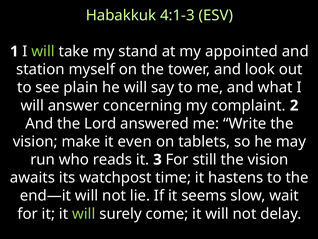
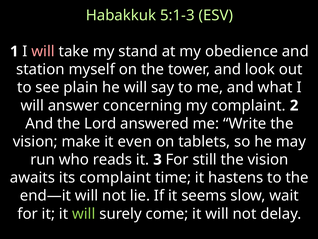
4:1-3: 4:1-3 -> 5:1-3
will at (43, 51) colour: light green -> pink
appointed: appointed -> obedience
its watchpost: watchpost -> complaint
